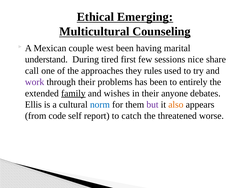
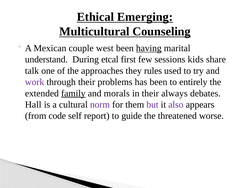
having underline: none -> present
tired: tired -> etcal
nice: nice -> kids
call: call -> talk
wishes: wishes -> morals
anyone: anyone -> always
Ellis: Ellis -> Hall
norm colour: blue -> purple
also colour: orange -> purple
catch: catch -> guide
